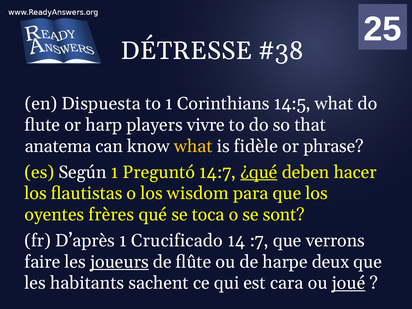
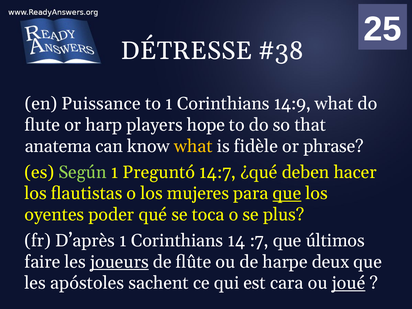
Dispuesta: Dispuesta -> Puissance
14:5: 14:5 -> 14:9
vivre: vivre -> hope
Según colour: white -> light green
¿qué underline: present -> none
wisdom: wisdom -> mujeres
que at (287, 193) underline: none -> present
frères: frères -> poder
sont: sont -> plus
D’après 1 Crucificado: Crucificado -> Corinthians
verrons: verrons -> últimos
habitants: habitants -> apóstoles
